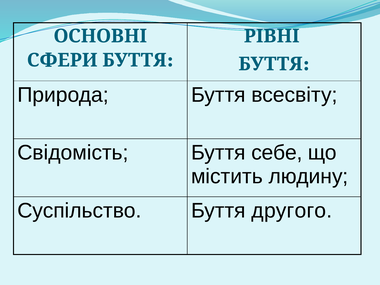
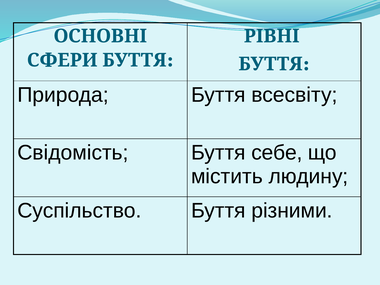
другого: другого -> різними
